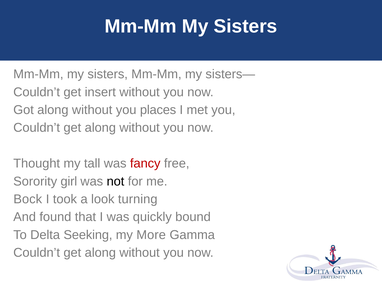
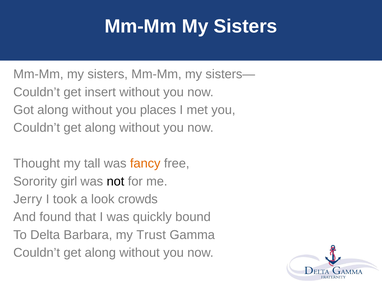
fancy colour: red -> orange
Bock: Bock -> Jerry
turning: turning -> crowds
Seeking: Seeking -> Barbara
More: More -> Trust
